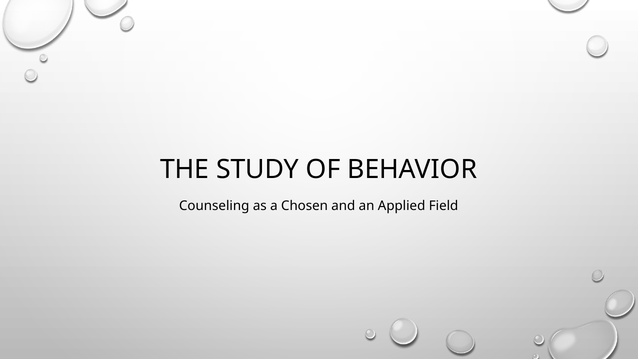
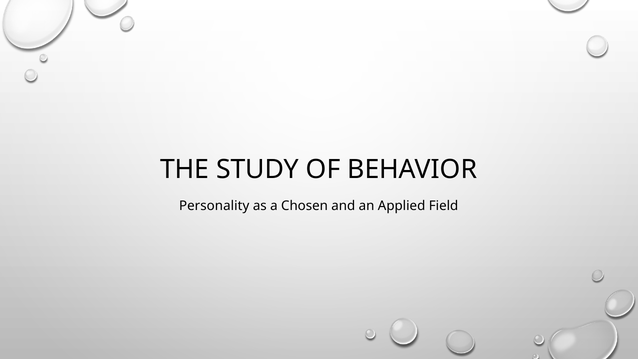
Counseling: Counseling -> Personality
